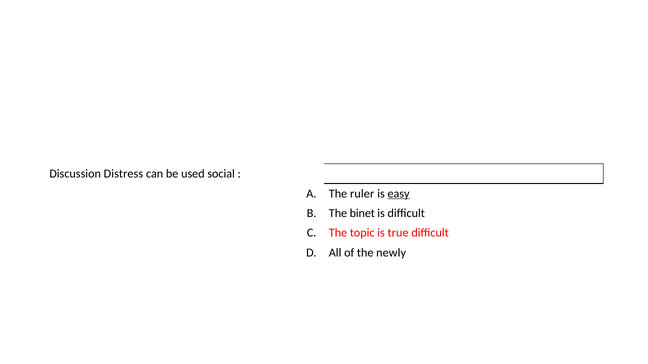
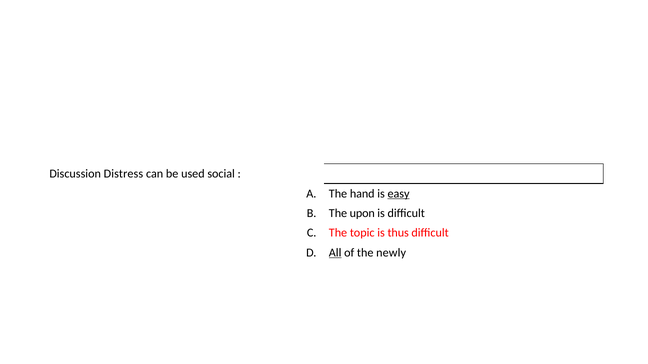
ruler: ruler -> hand
binet: binet -> upon
true: true -> thus
All underline: none -> present
